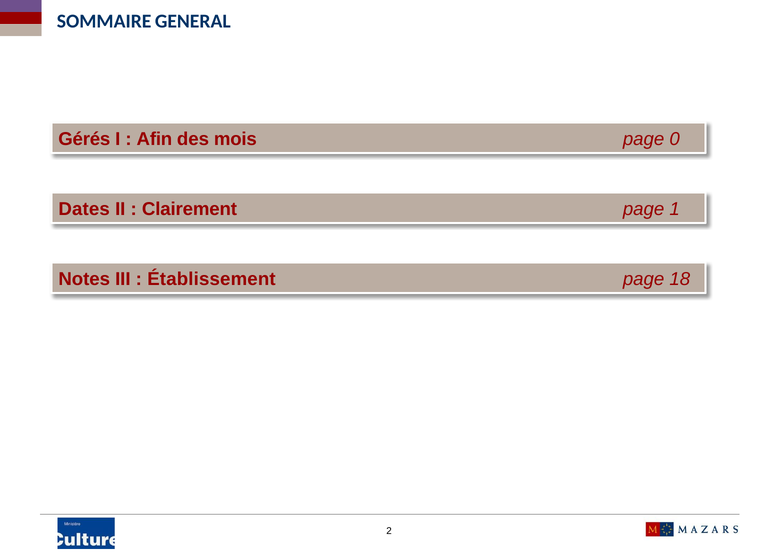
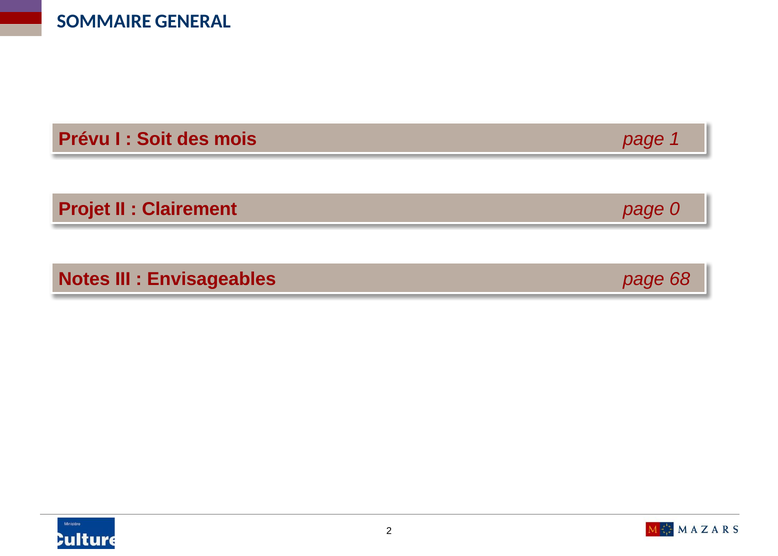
Gérés: Gérés -> Prévu
Afin: Afin -> Soit
0: 0 -> 1
Dates: Dates -> Projet
1: 1 -> 0
Établissement: Établissement -> Envisageables
18: 18 -> 68
